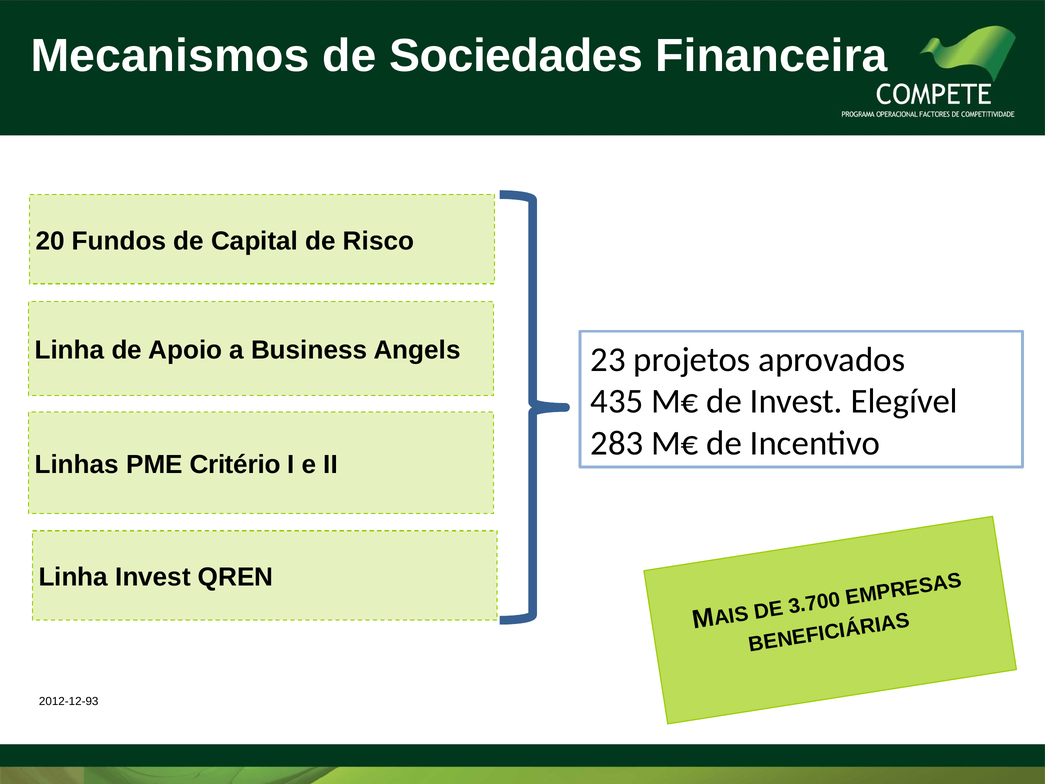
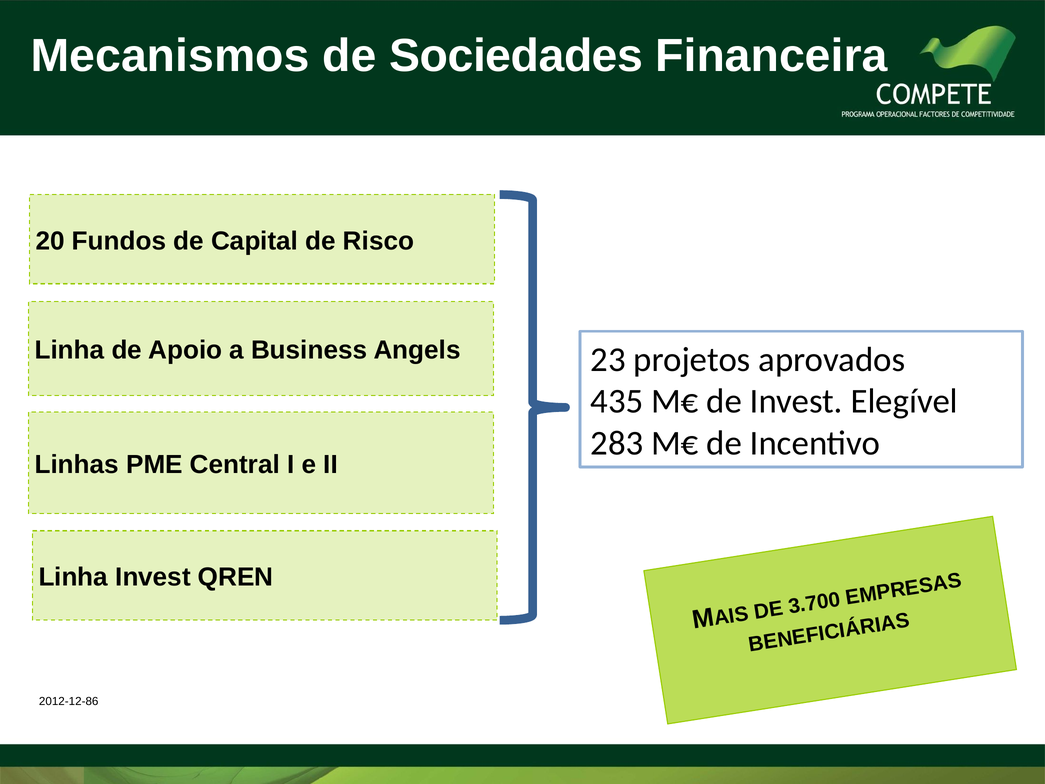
Critério: Critério -> Central
2012-12-93: 2012-12-93 -> 2012-12-86
